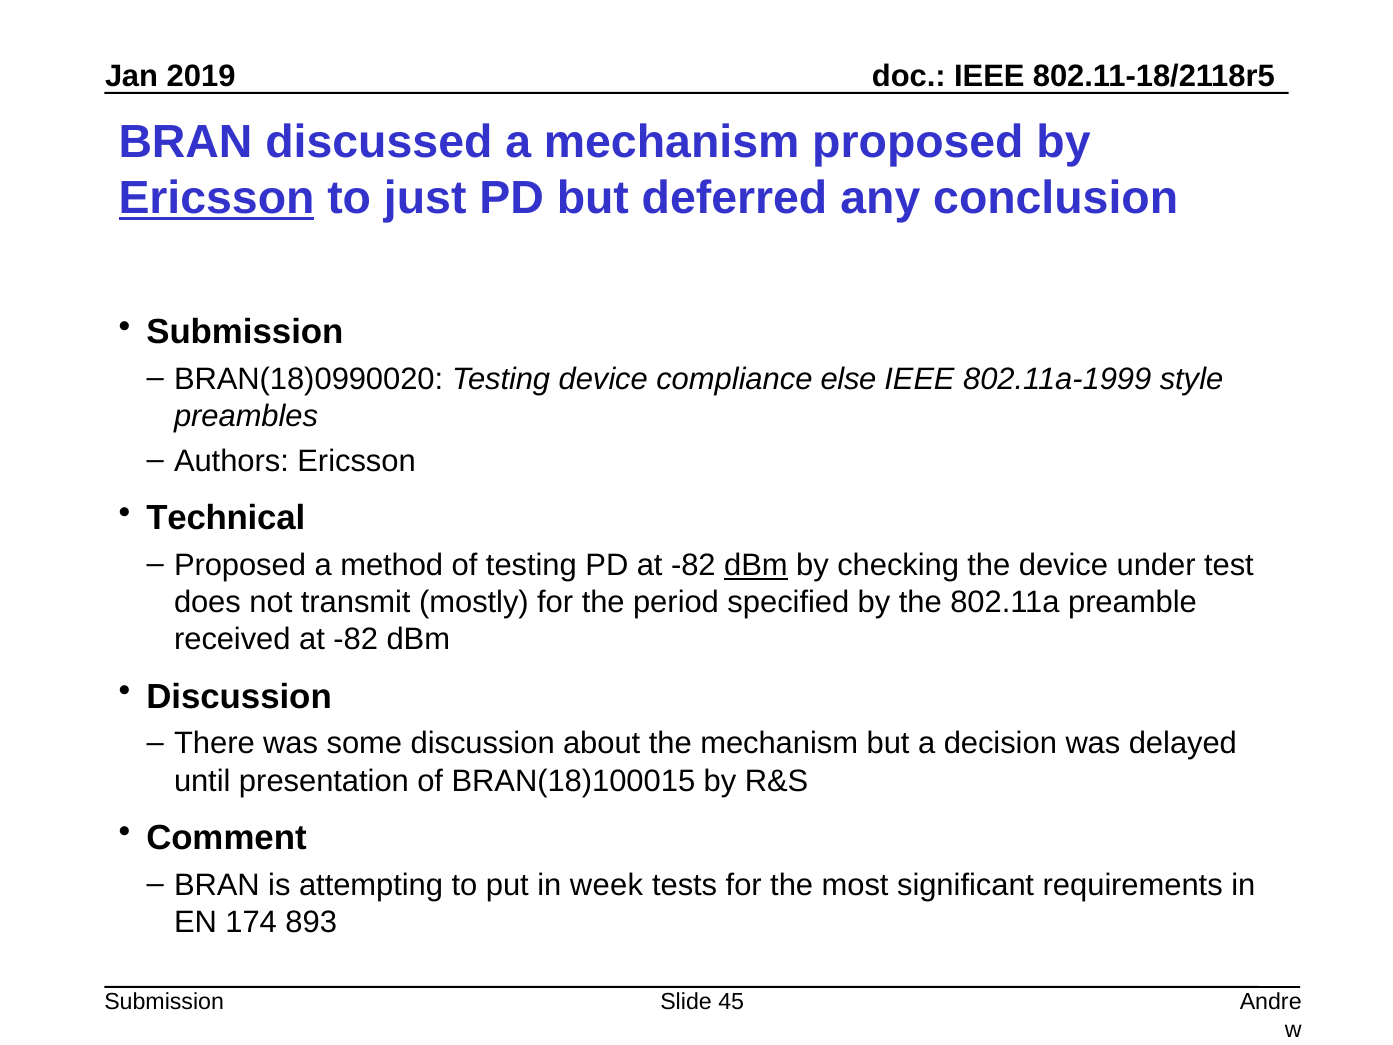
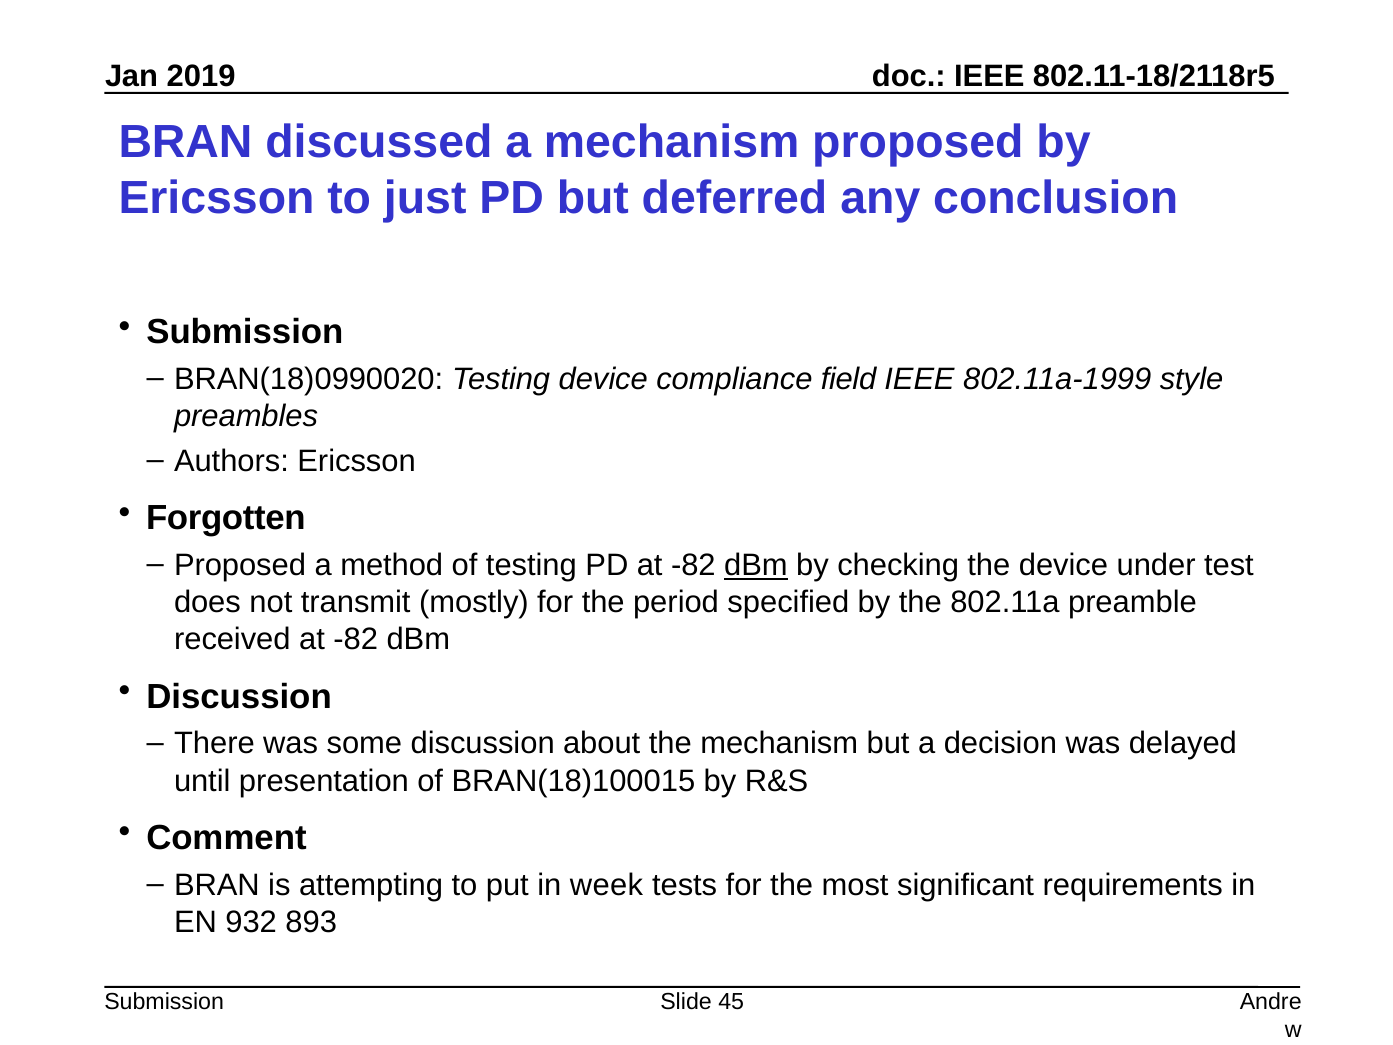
Ericsson at (216, 198) underline: present -> none
else: else -> field
Technical: Technical -> Forgotten
174: 174 -> 932
